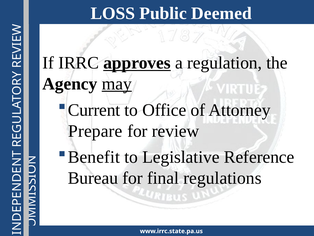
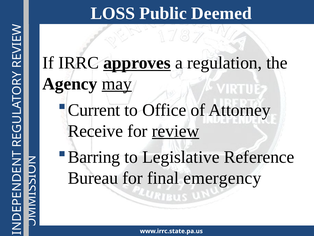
Prepare: Prepare -> Receive
review underline: none -> present
Benefit: Benefit -> Barring
regulations: regulations -> emergency
